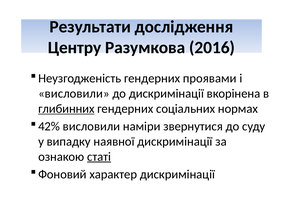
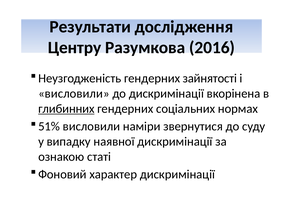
проявами: проявами -> зайнятості
42%: 42% -> 51%
статі underline: present -> none
